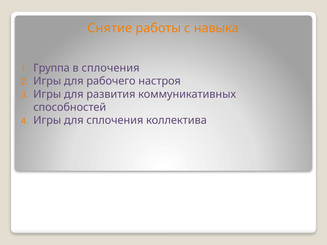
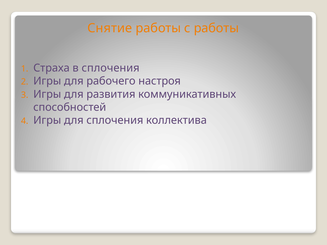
с навыка: навыка -> работы
Группа: Группа -> Страха
